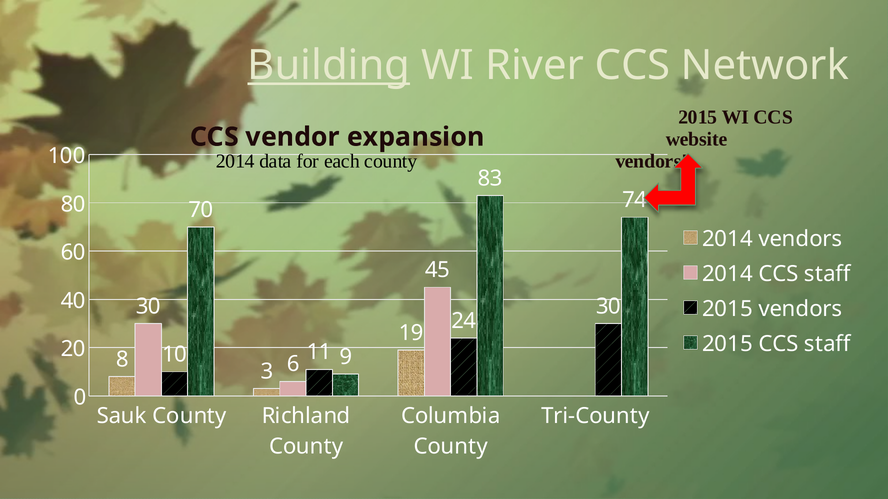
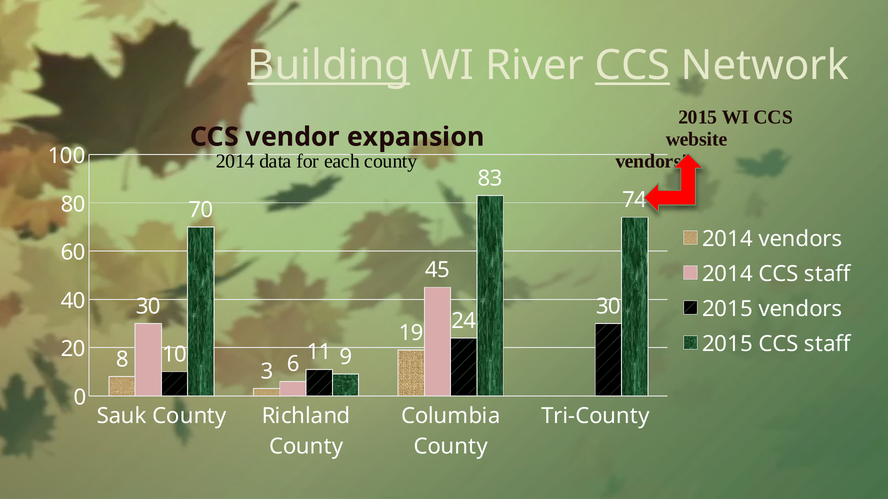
CCS at (633, 66) underline: none -> present
